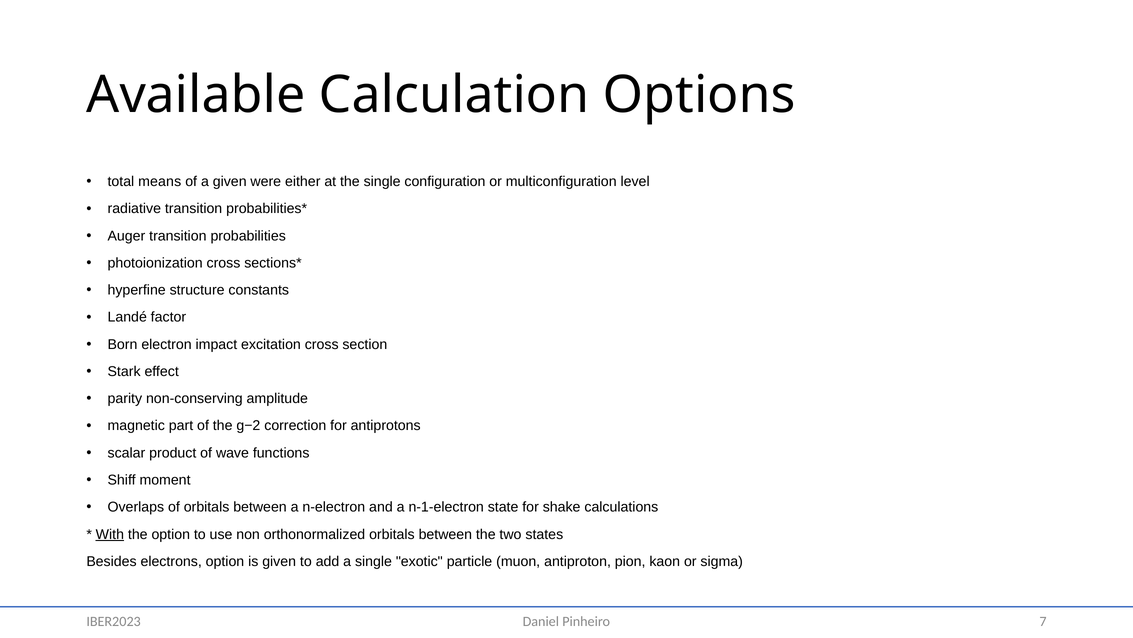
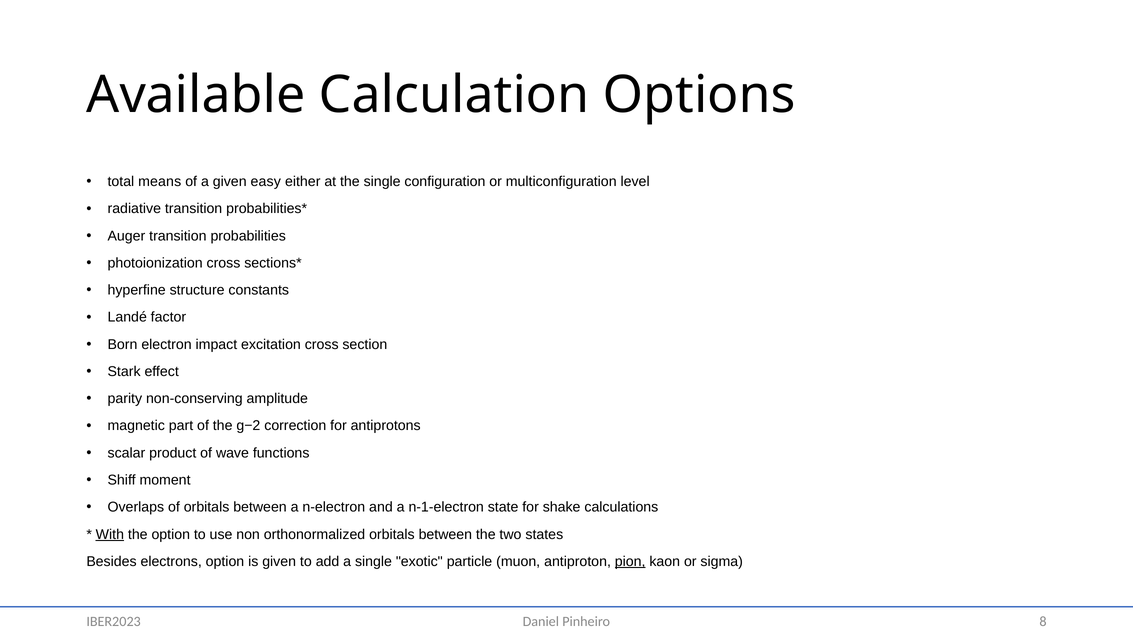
were: were -> easy
pion underline: none -> present
7: 7 -> 8
